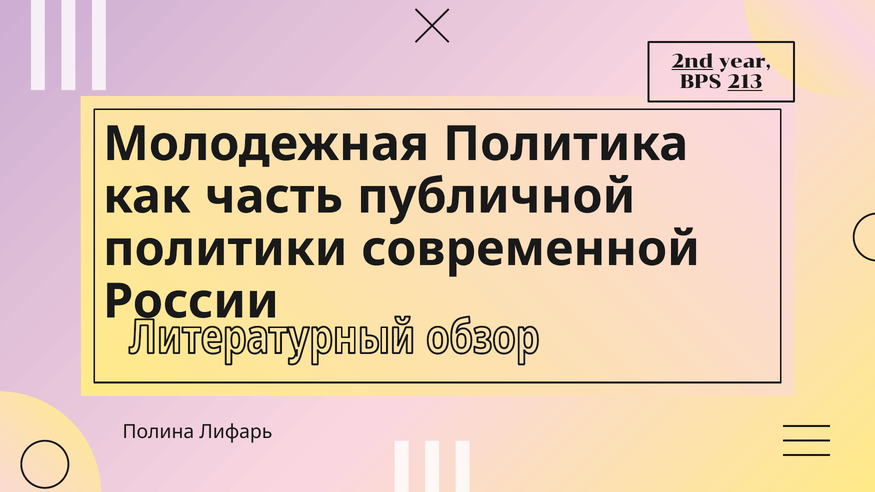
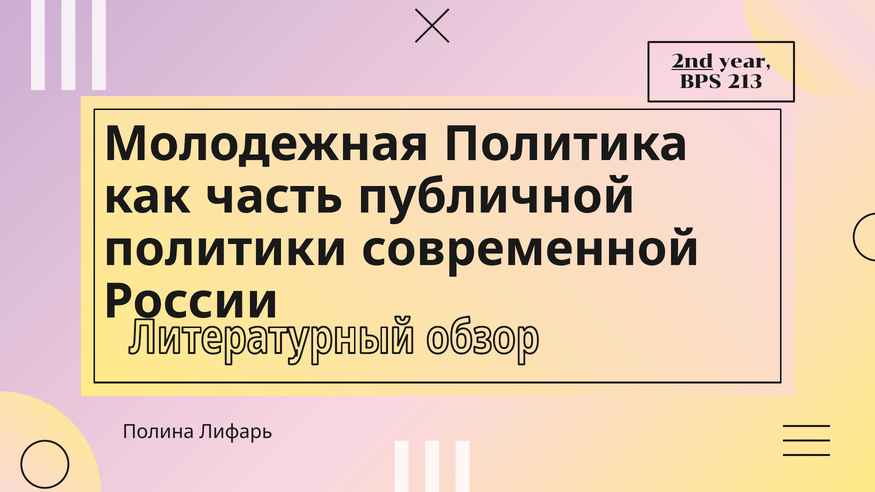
213 underline: present -> none
